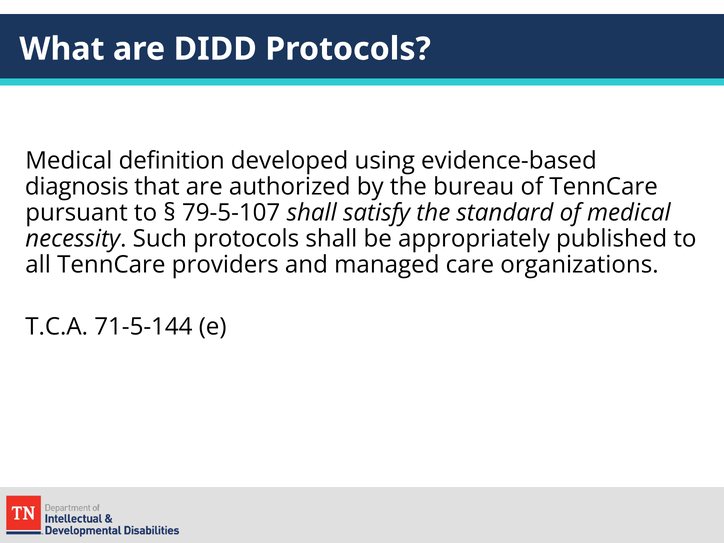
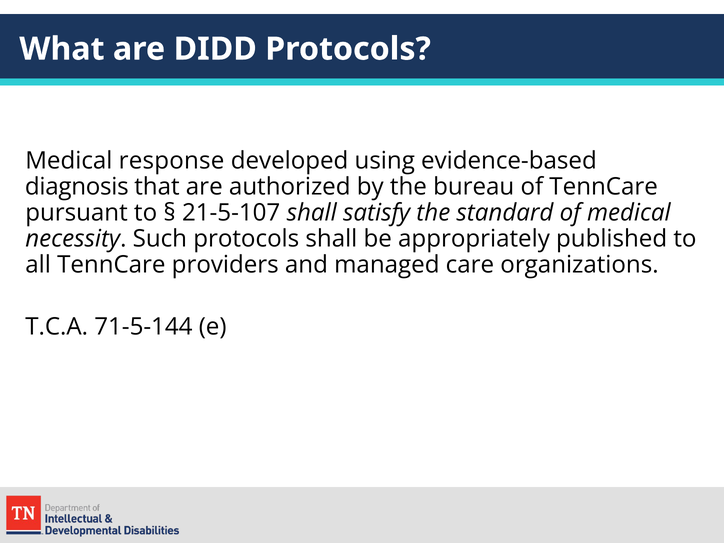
definition: definition -> response
79-5-107: 79-5-107 -> 21-5-107
